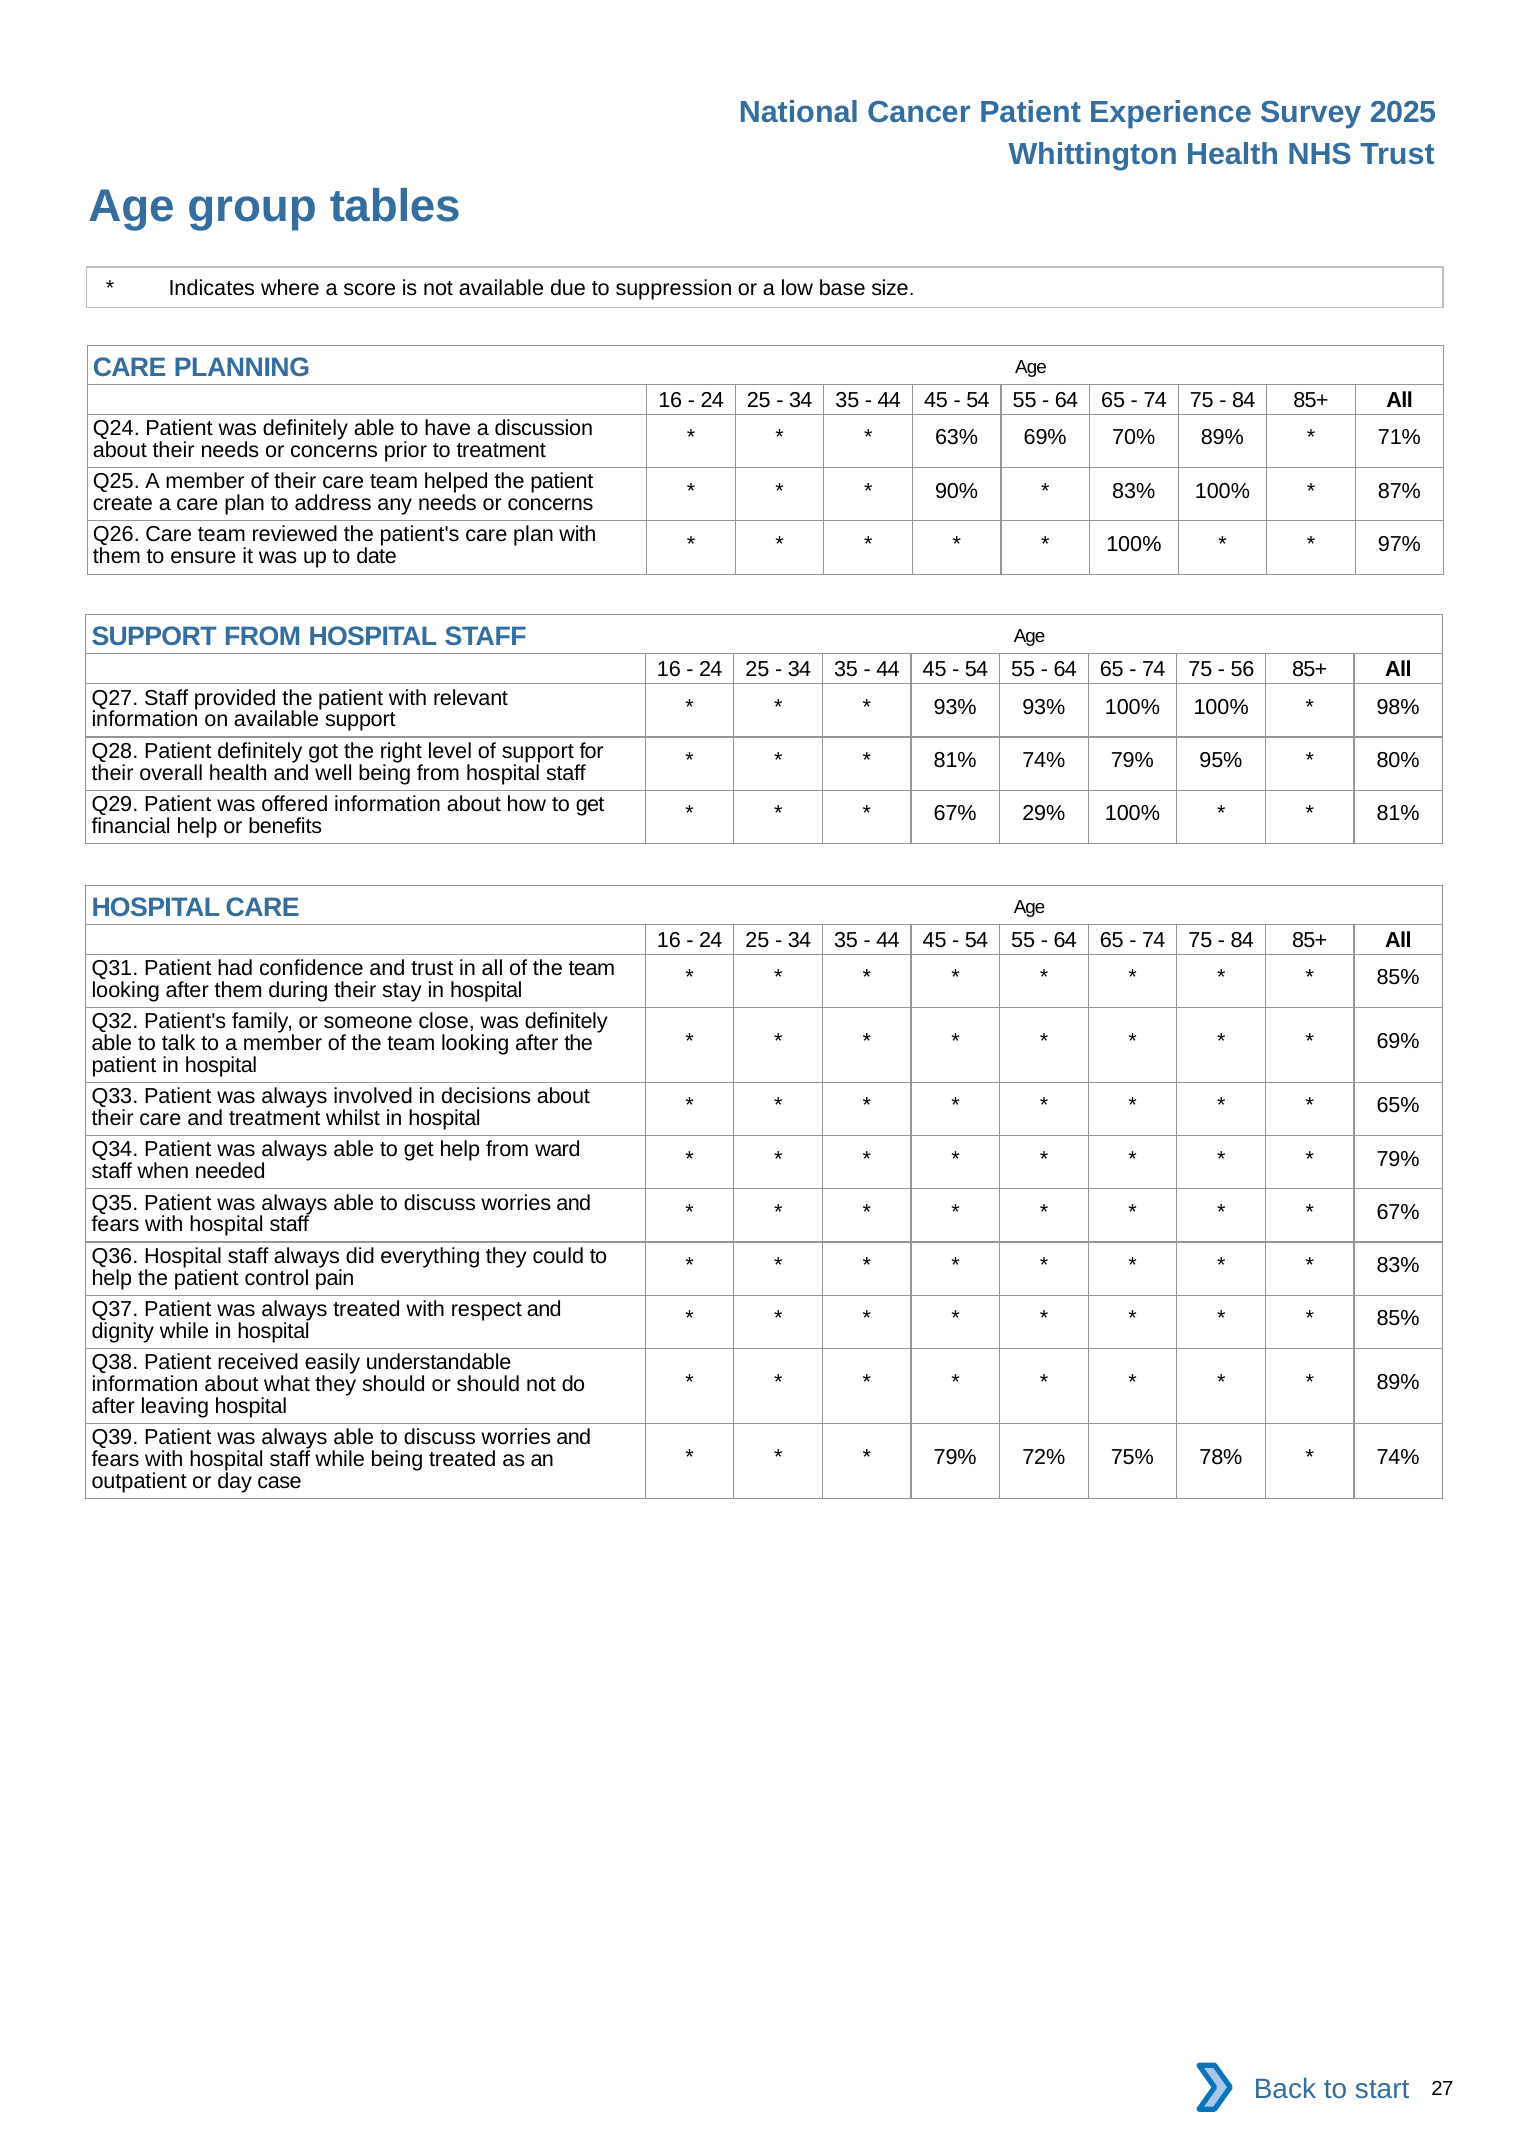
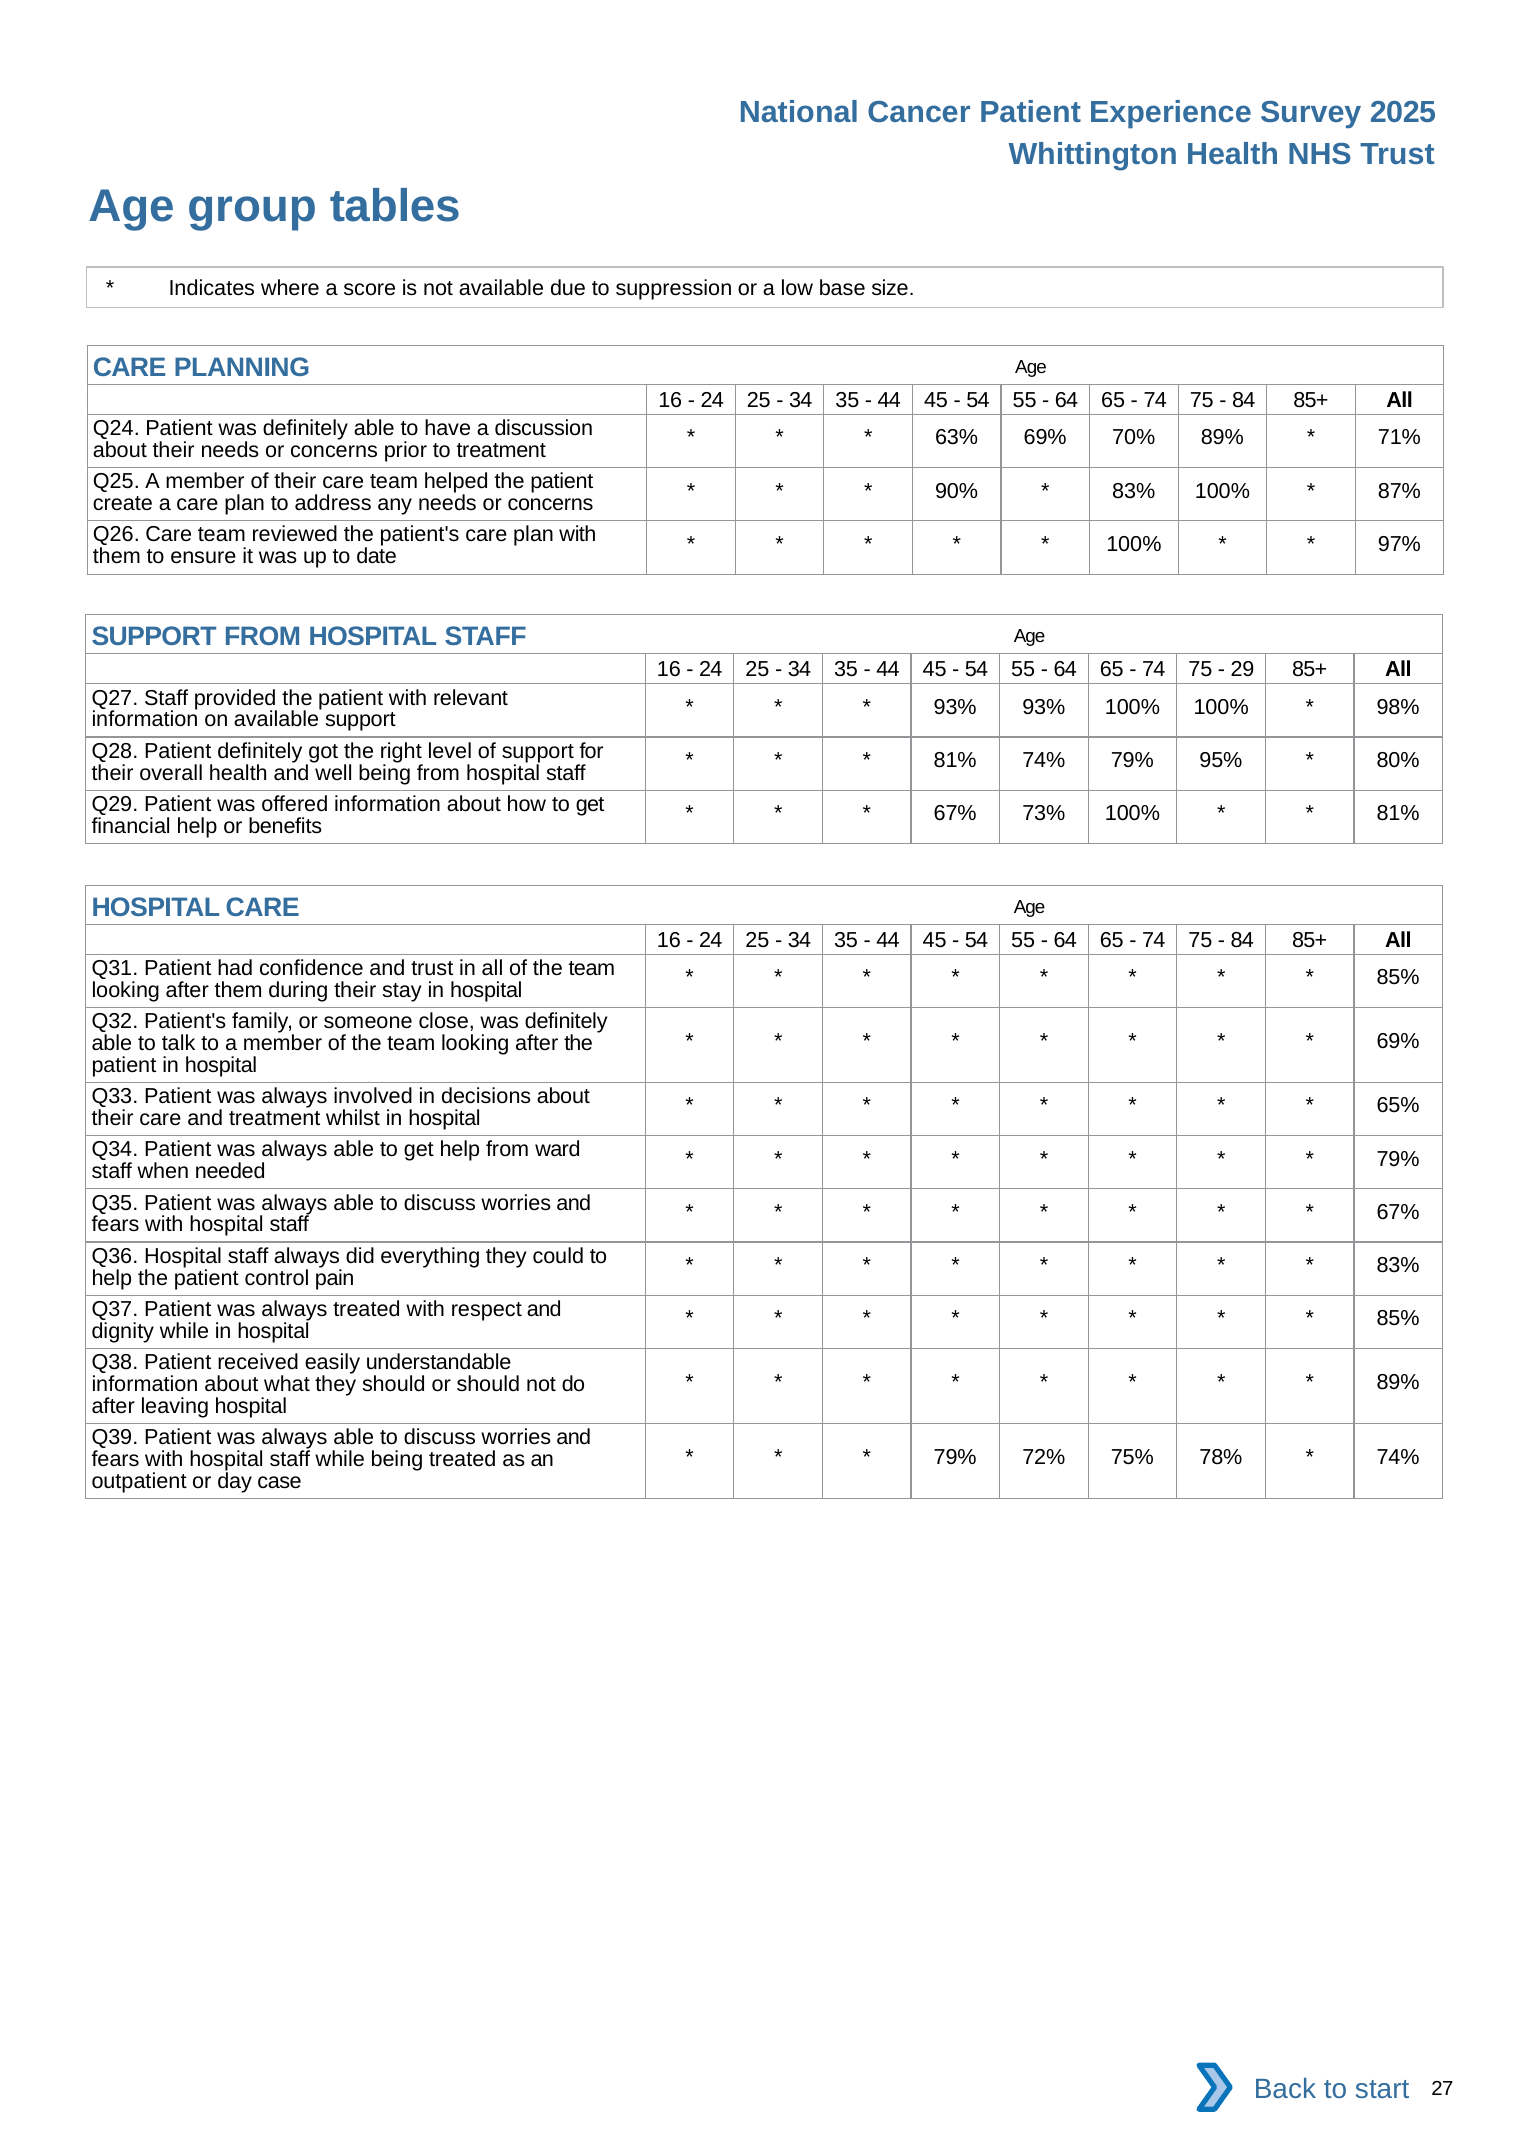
56: 56 -> 29
29%: 29% -> 73%
